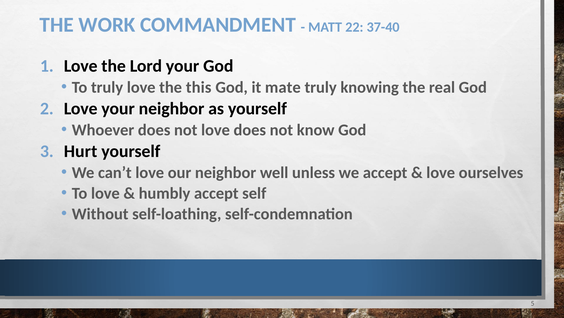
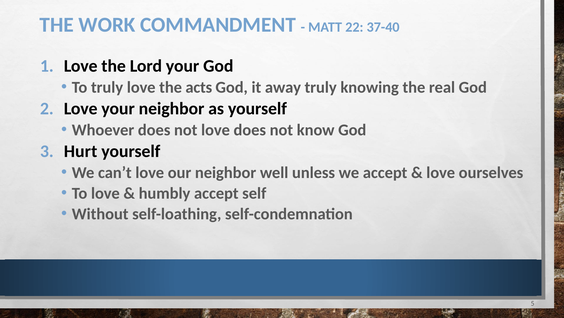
this: this -> acts
mate: mate -> away
